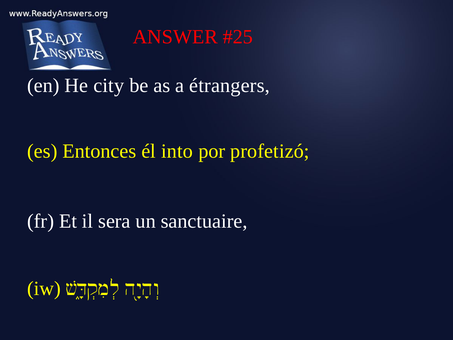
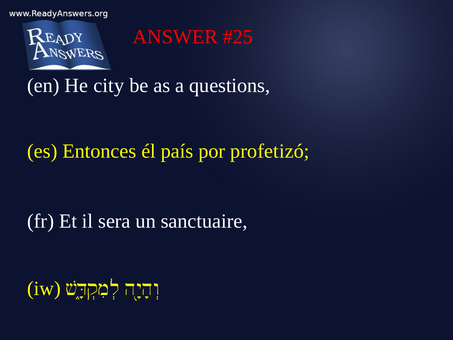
étrangers: étrangers -> questions
into: into -> país
